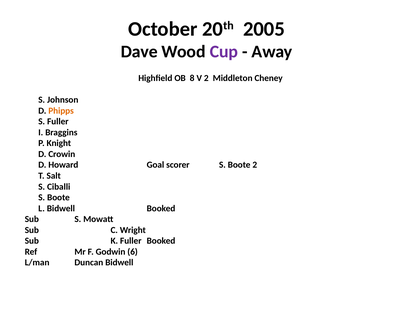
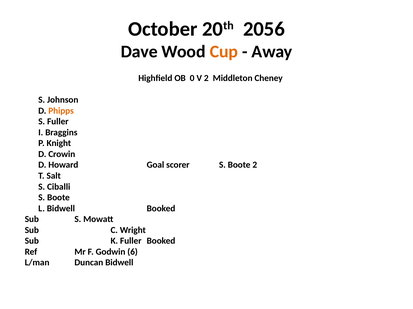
2005: 2005 -> 2056
Cup colour: purple -> orange
8: 8 -> 0
